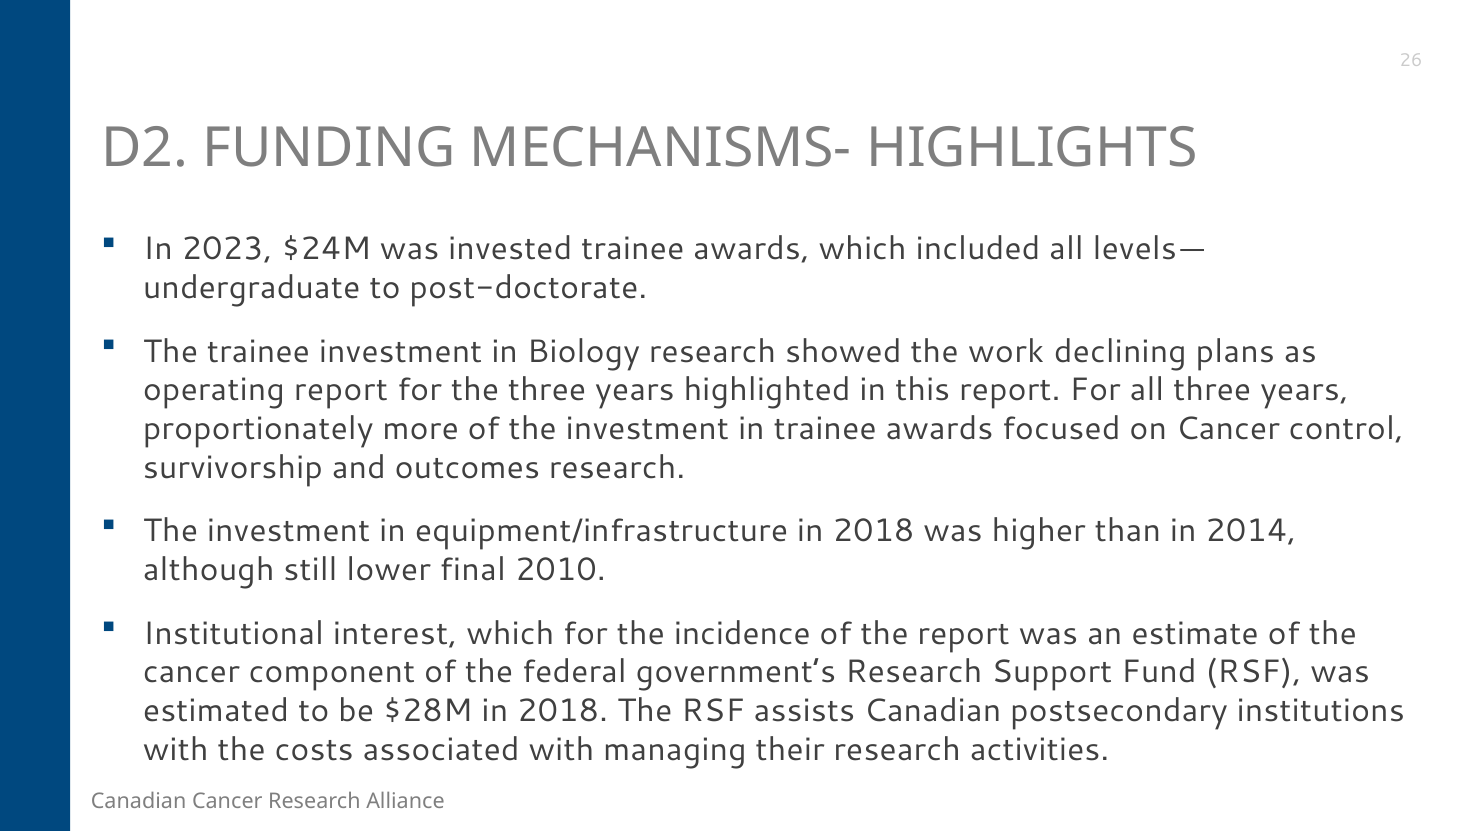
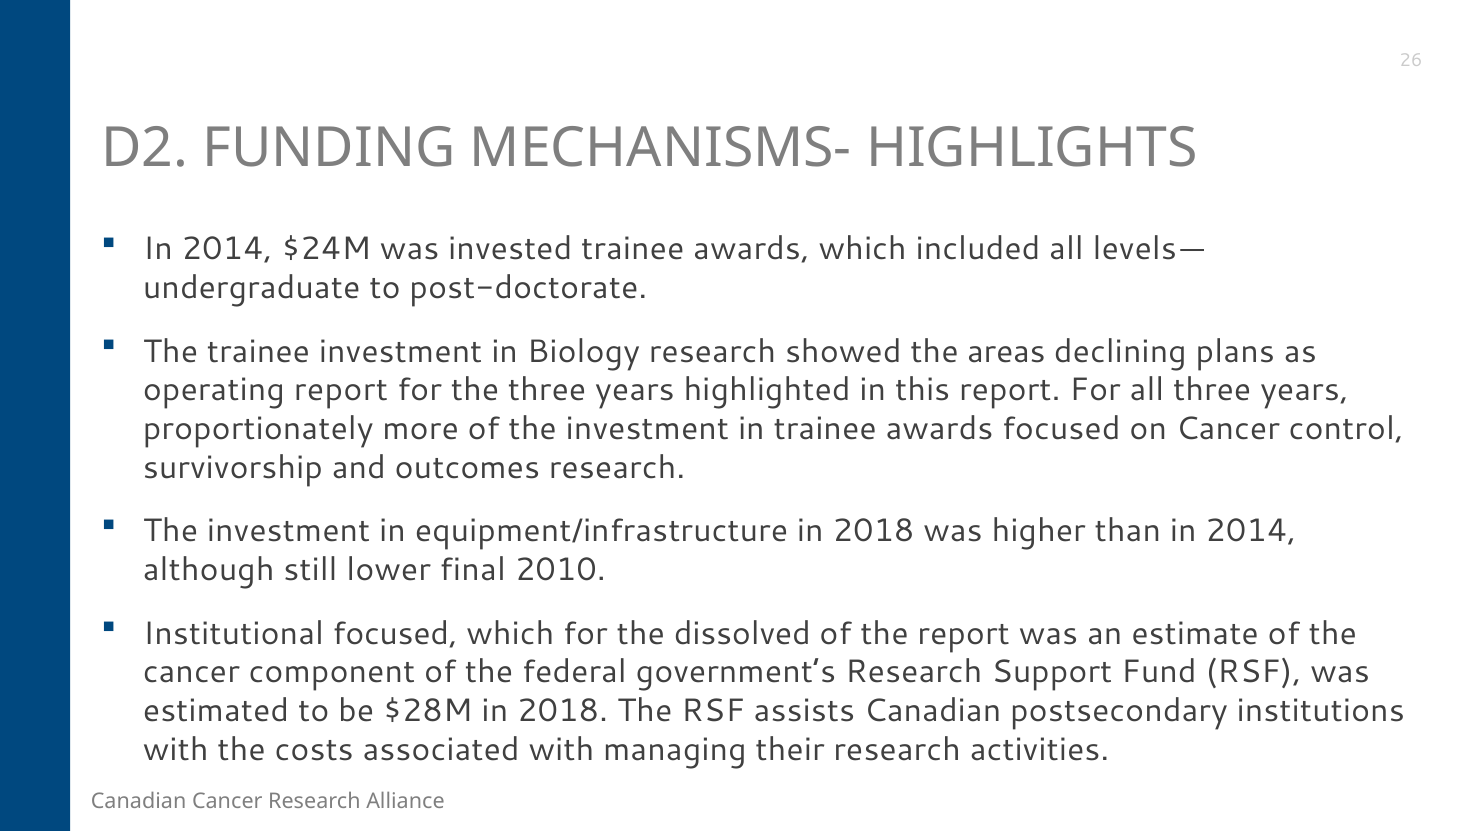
2023 at (227, 249): 2023 -> 2014
work: work -> areas
Institutional interest: interest -> focused
incidence: incidence -> dissolved
